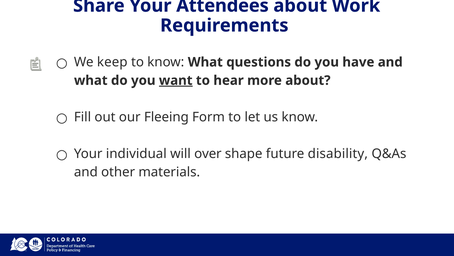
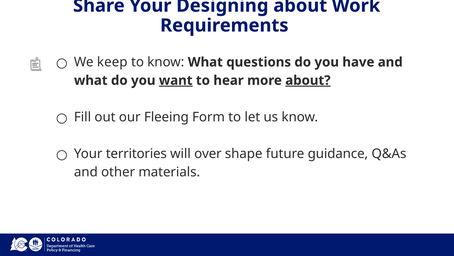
Attendees: Attendees -> Designing
about at (308, 80) underline: none -> present
individual: individual -> territories
disability: disability -> guidance
